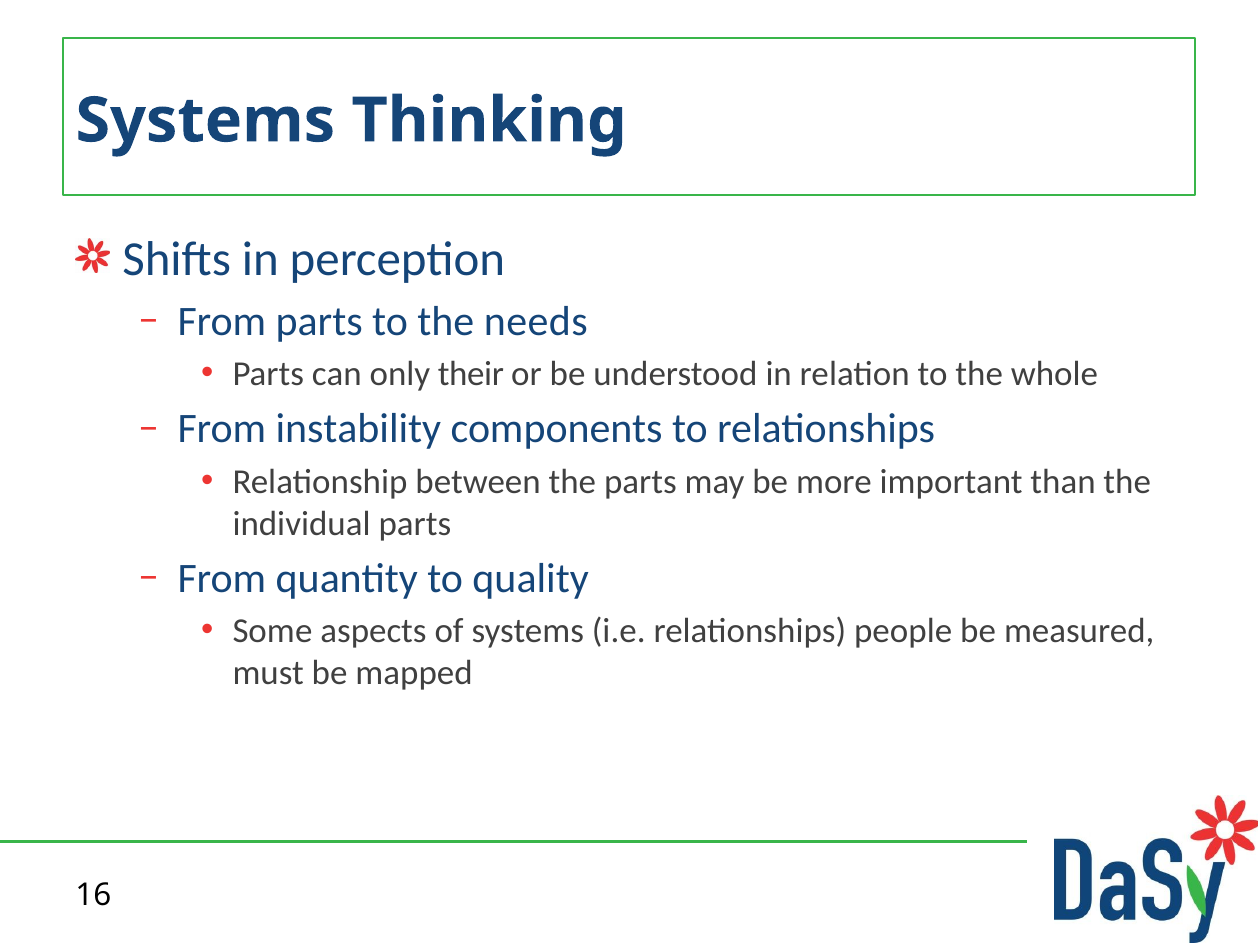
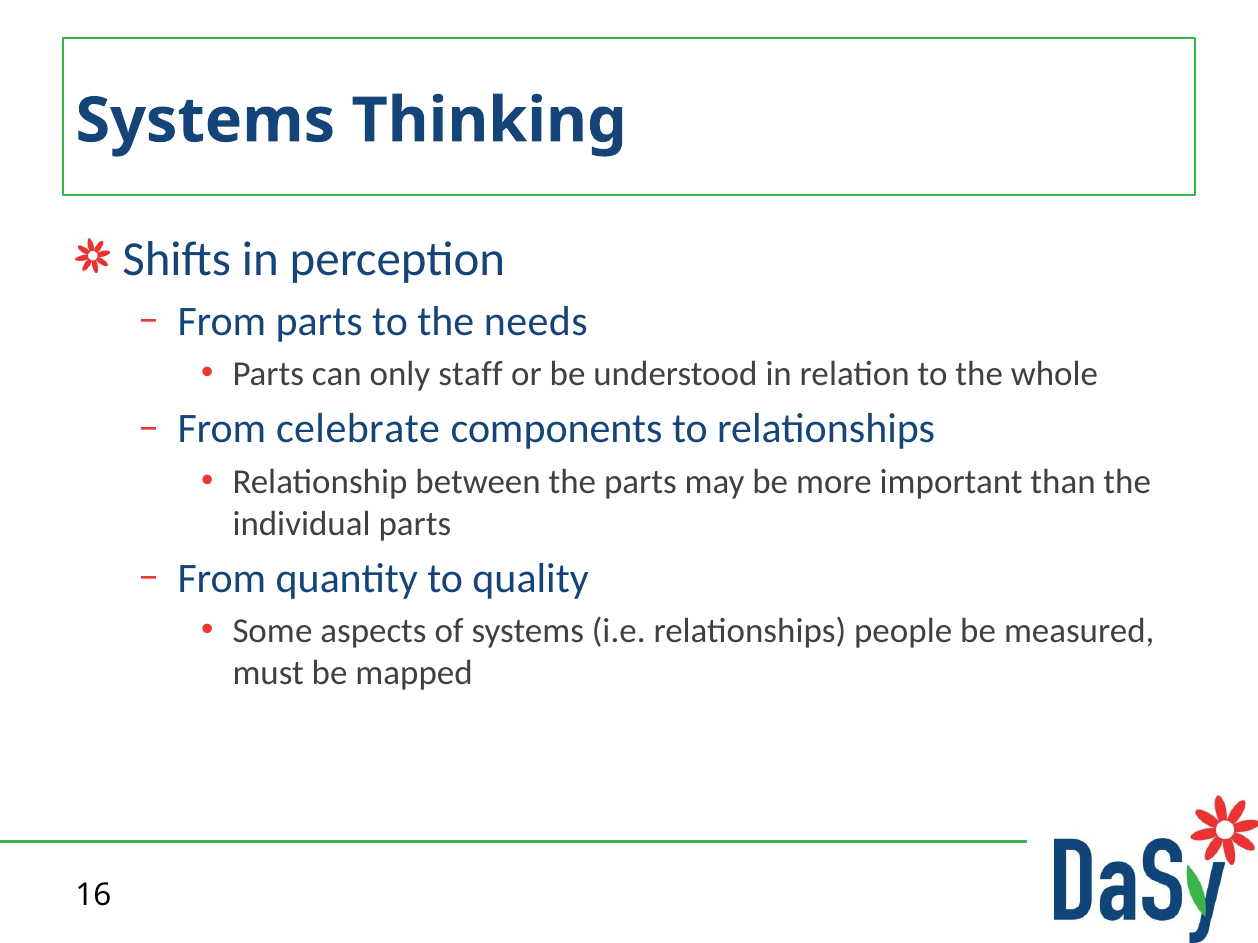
their: their -> staff
instability: instability -> celebrate
